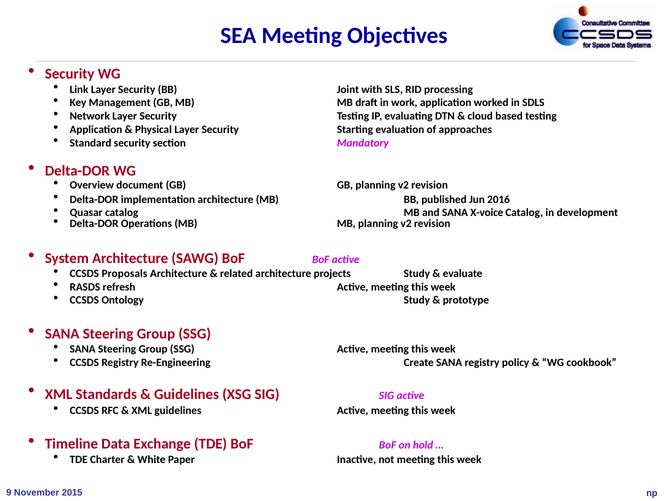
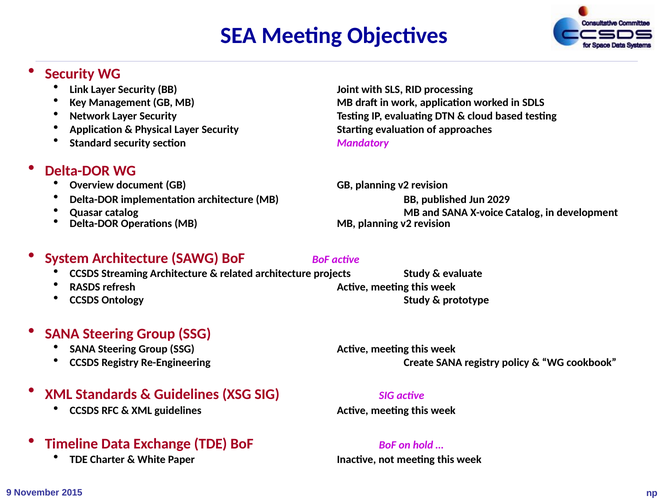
2016: 2016 -> 2029
Proposals: Proposals -> Streaming
